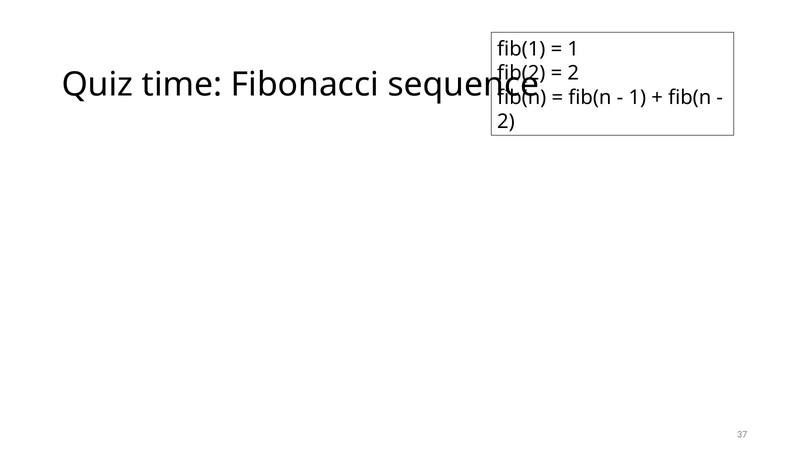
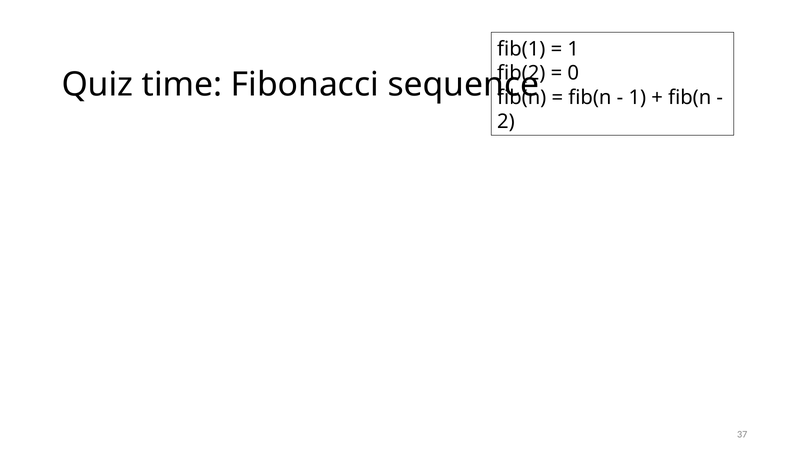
2 at (573, 73): 2 -> 0
